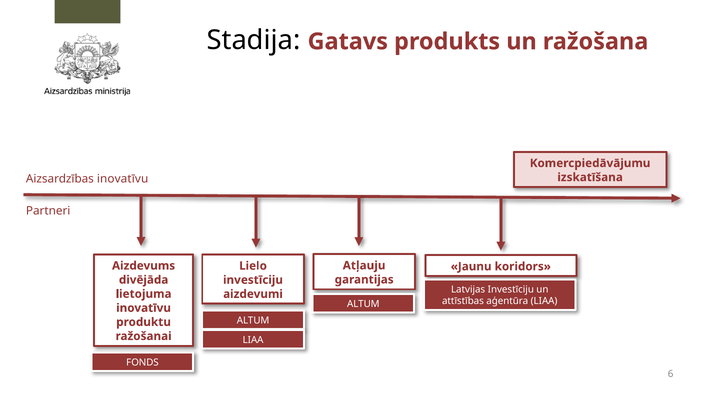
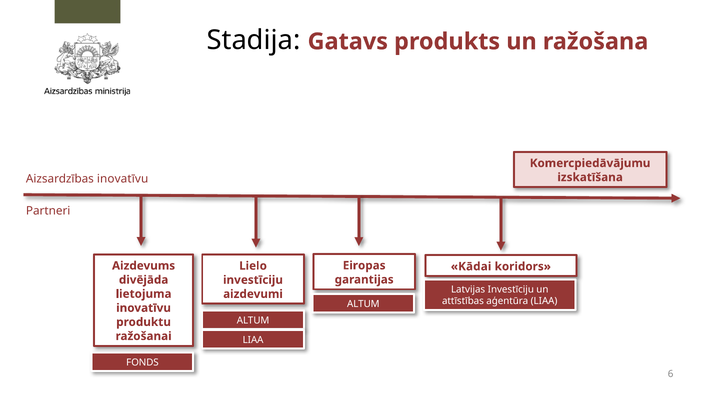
Atļauju: Atļauju -> Eiropas
Jaunu: Jaunu -> Kādai
